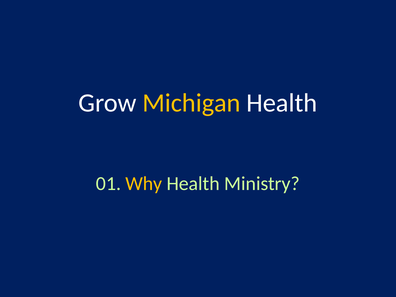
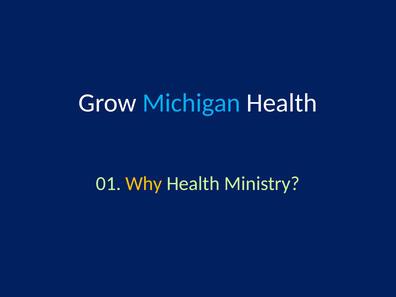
Michigan colour: yellow -> light blue
